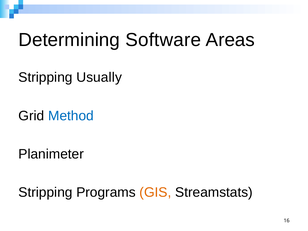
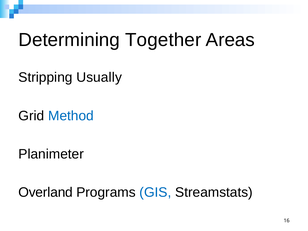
Software: Software -> Together
Stripping at (45, 192): Stripping -> Overland
GIS colour: orange -> blue
